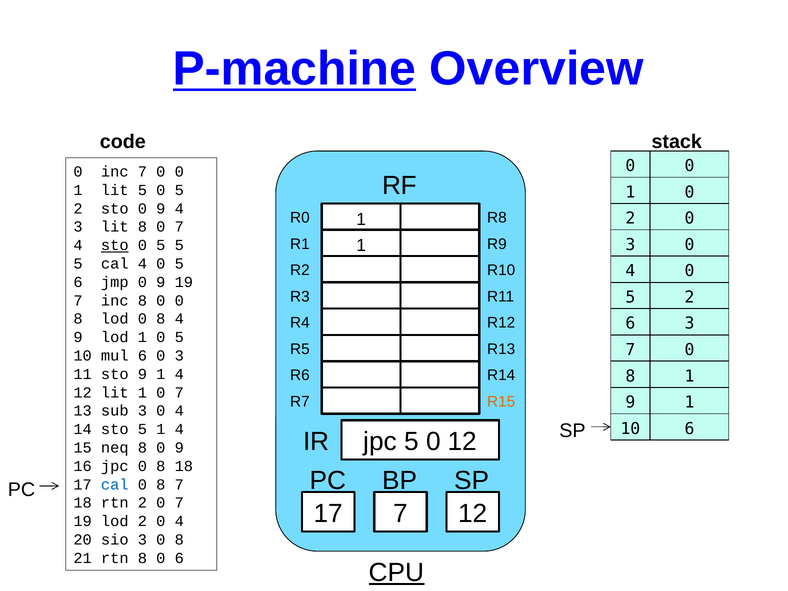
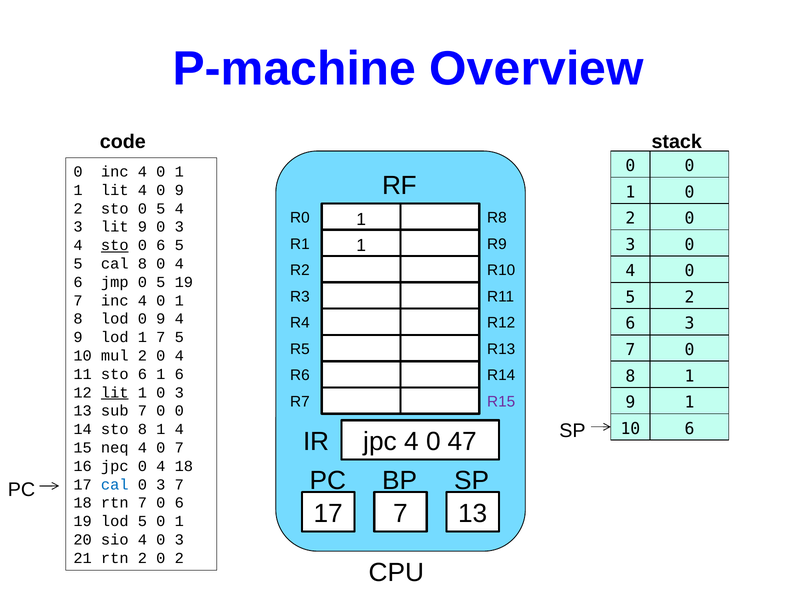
P-machine underline: present -> none
0 inc 7: 7 -> 4
0 at (179, 172): 0 -> 1
lit 5: 5 -> 4
5 at (179, 190): 5 -> 9
sto 0 9: 9 -> 5
lit 8: 8 -> 9
7 at (179, 227): 7 -> 3
5 at (161, 245): 5 -> 6
cal 4: 4 -> 8
5 at (179, 264): 5 -> 4
jmp 0 9: 9 -> 5
7 inc 8: 8 -> 4
0 at (179, 300): 0 -> 1
lod 0 8: 8 -> 9
lod 1 0: 0 -> 7
mul 6: 6 -> 2
3 at (179, 356): 3 -> 4
sto 9: 9 -> 6
4 at (179, 374): 4 -> 6
lit at (115, 392) underline: none -> present
1 0 7: 7 -> 3
R15 colour: orange -> purple
sub 3: 3 -> 7
4 at (179, 411): 4 -> 0
sto 5: 5 -> 8
jpc 5: 5 -> 4
0 12: 12 -> 47
neq 8: 8 -> 4
9 at (179, 448): 9 -> 7
jpc 0 8: 8 -> 4
8 at (161, 484): 8 -> 3
rtn 2: 2 -> 7
7 at (179, 503): 7 -> 6
7 12: 12 -> 13
lod 2: 2 -> 5
4 at (179, 521): 4 -> 1
sio 3: 3 -> 4
8 at (179, 540): 8 -> 3
rtn 8: 8 -> 2
6 at (179, 558): 6 -> 2
CPU underline: present -> none
